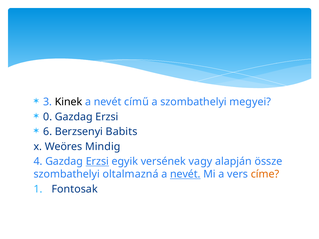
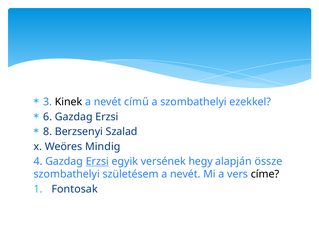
megyei: megyei -> ezekkel
0: 0 -> 6
6: 6 -> 8
Babits: Babits -> Szalad
vagy: vagy -> hegy
oltalmazná: oltalmazná -> születésem
nevét at (185, 174) underline: present -> none
címe colour: orange -> black
